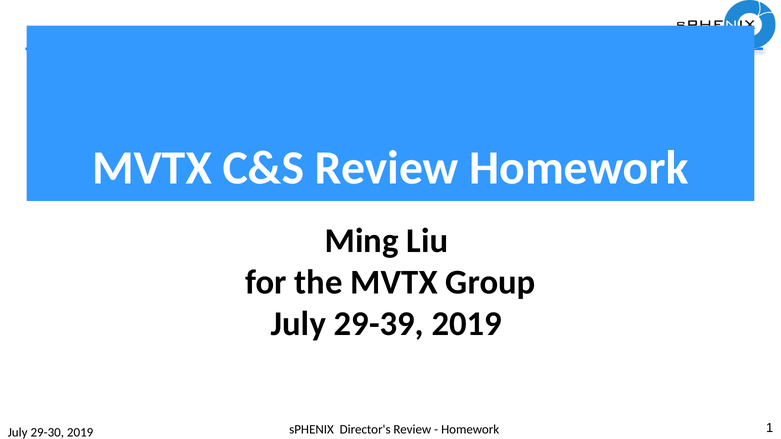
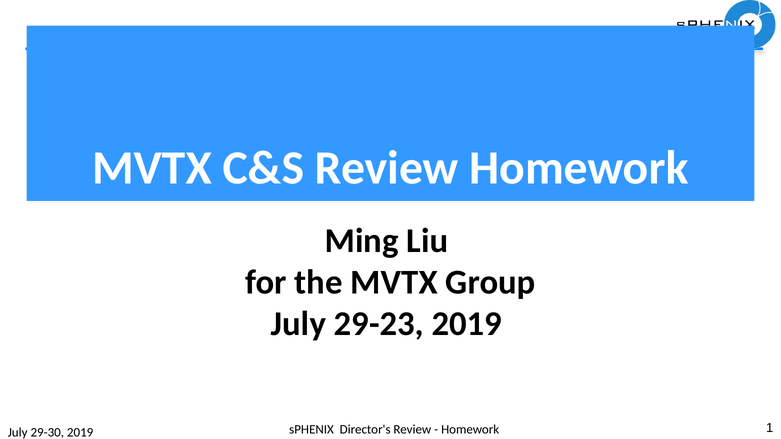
29-39: 29-39 -> 29-23
